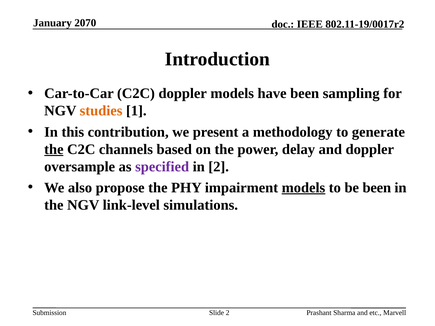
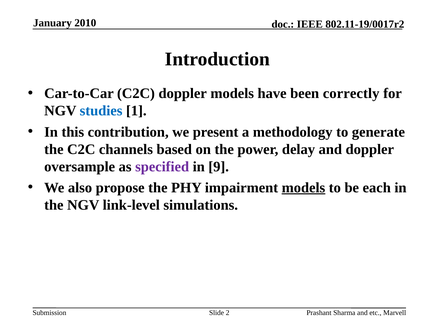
2070: 2070 -> 2010
sampling: sampling -> correctly
studies colour: orange -> blue
the at (54, 149) underline: present -> none
in 2: 2 -> 9
be been: been -> each
